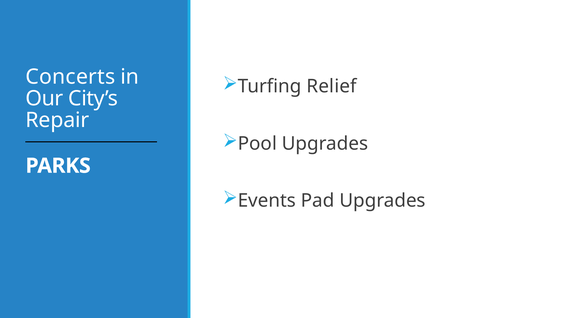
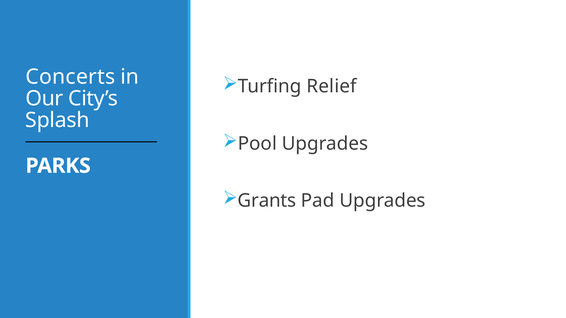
Repair: Repair -> Splash
Events: Events -> Grants
